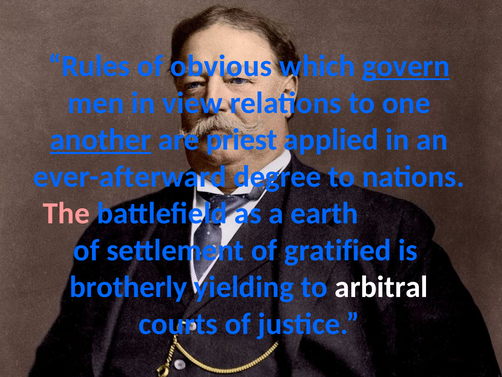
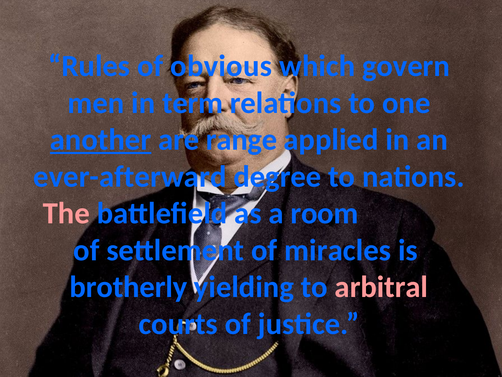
govern underline: present -> none
view: view -> term
priest: priest -> range
earth: earth -> room
gratified: gratified -> miracles
arbitral colour: white -> pink
